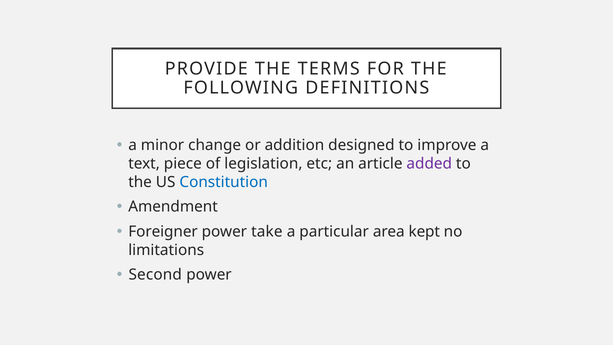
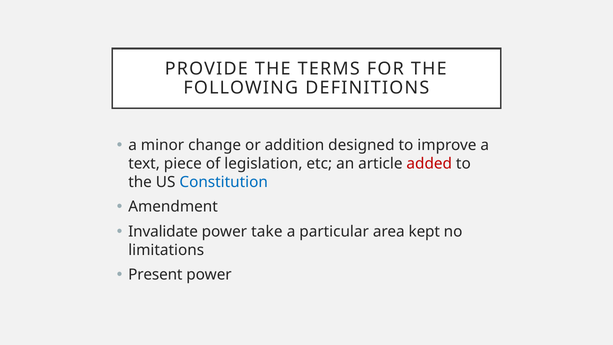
added colour: purple -> red
Foreigner: Foreigner -> Invalidate
Second: Second -> Present
